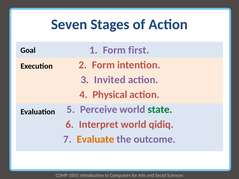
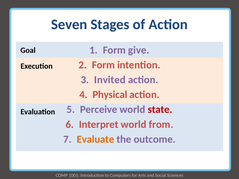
first: first -> give
state colour: green -> red
qidiq: qidiq -> from
